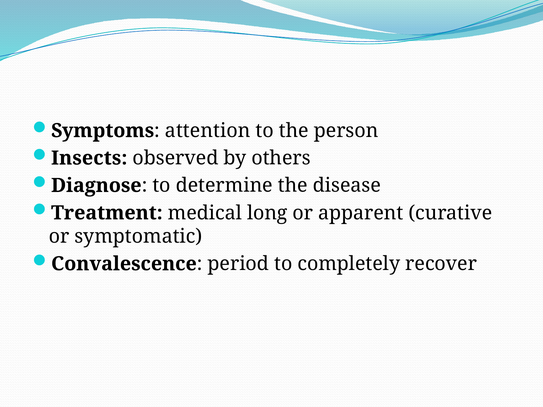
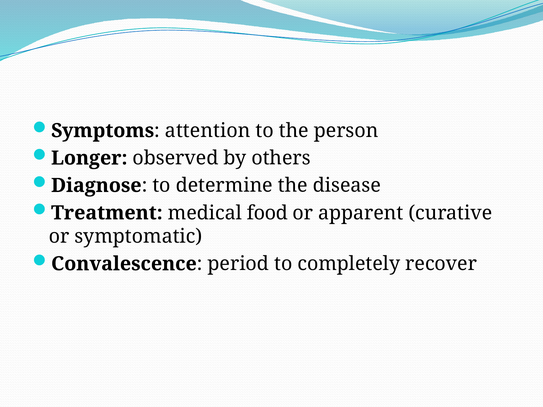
Insects: Insects -> Longer
long: long -> food
